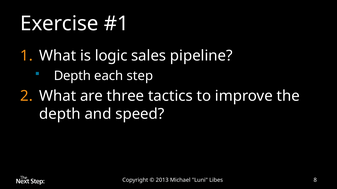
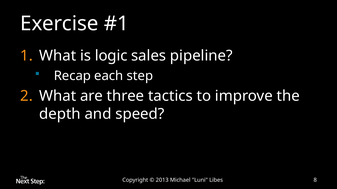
Depth at (72, 76): Depth -> Recap
